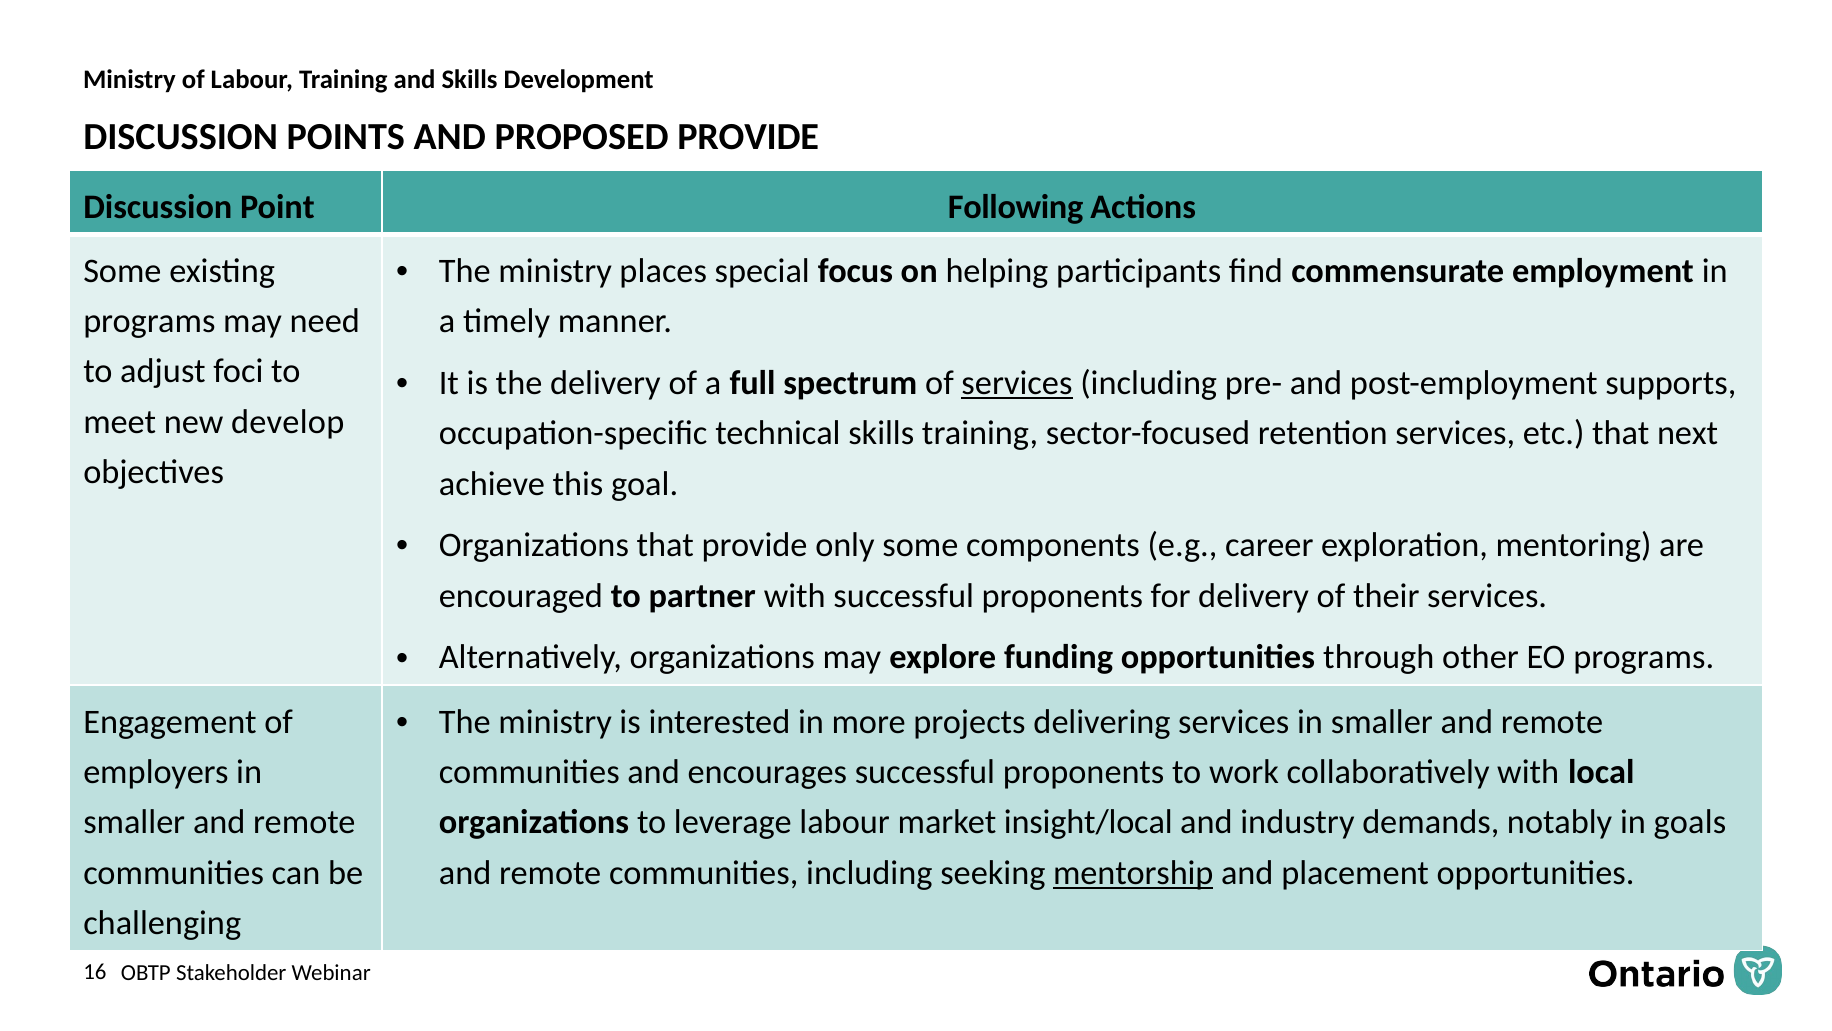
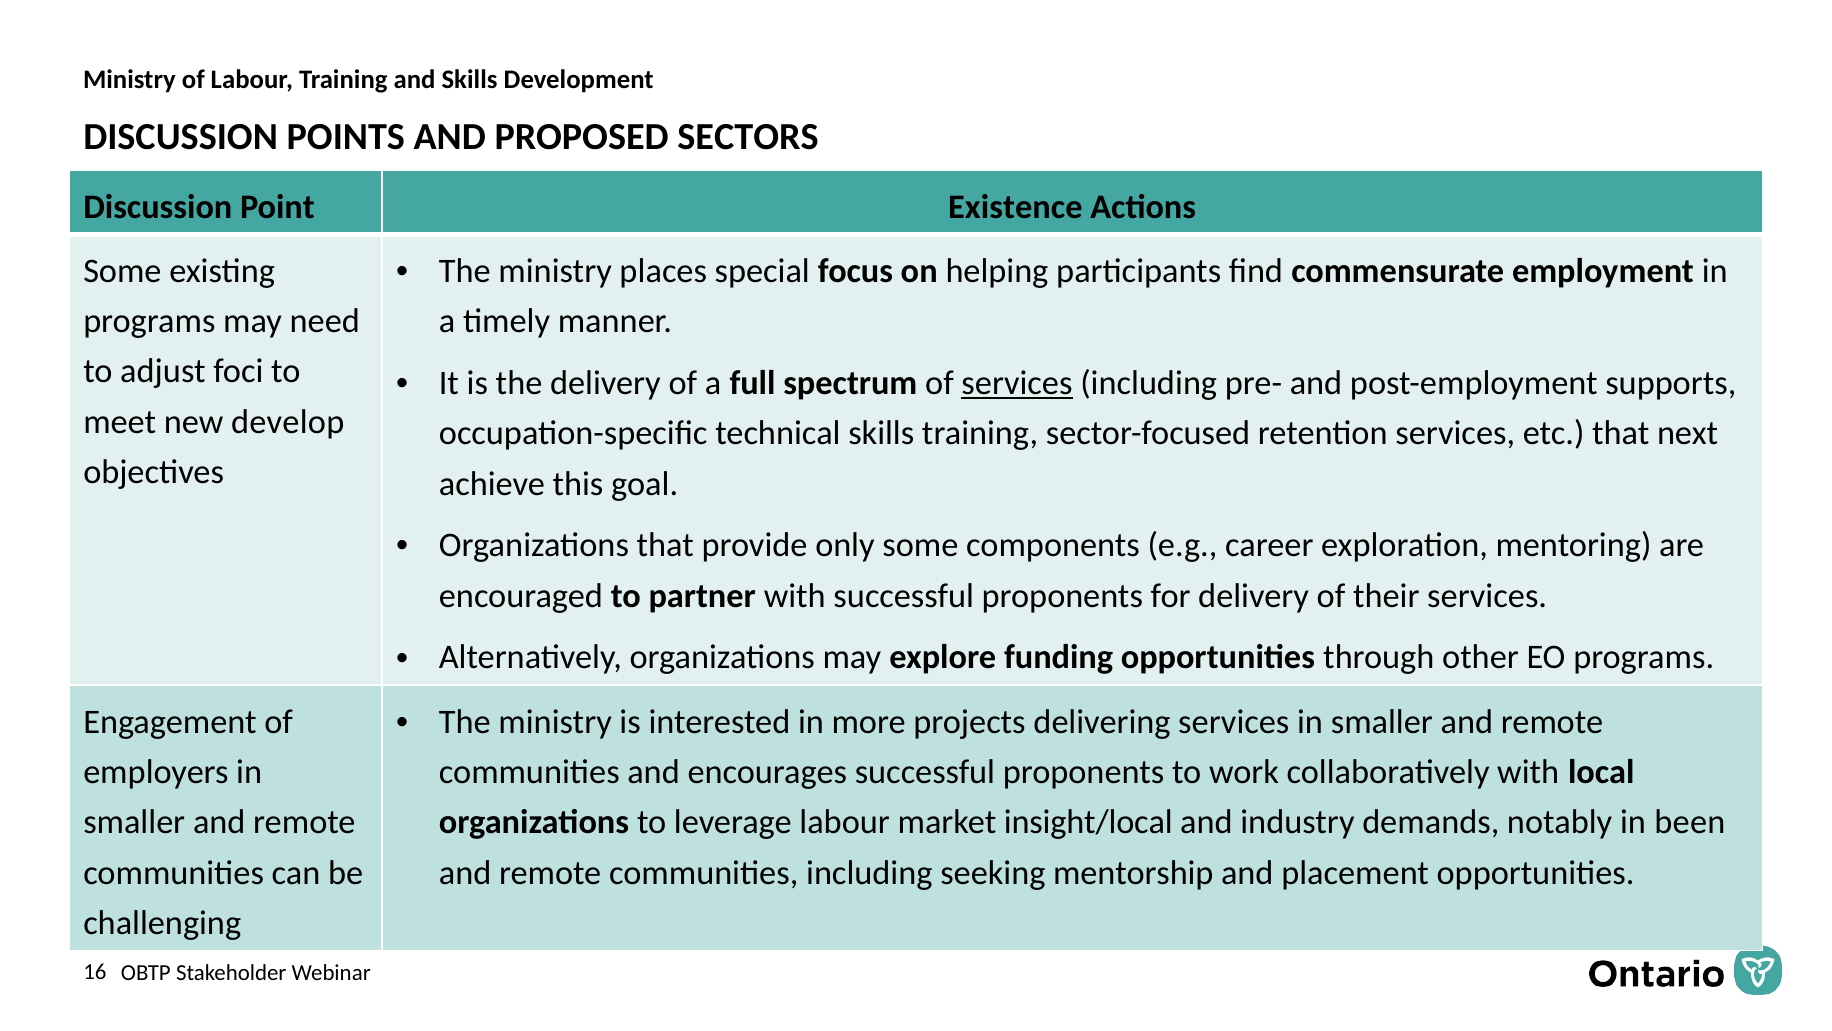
PROPOSED PROVIDE: PROVIDE -> SECTORS
Following: Following -> Existence
goals: goals -> been
mentorship underline: present -> none
